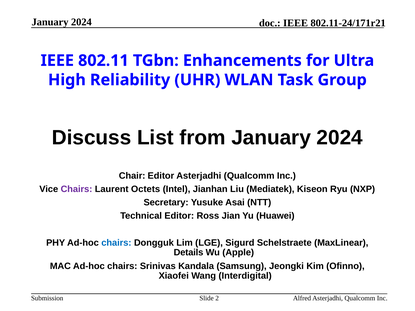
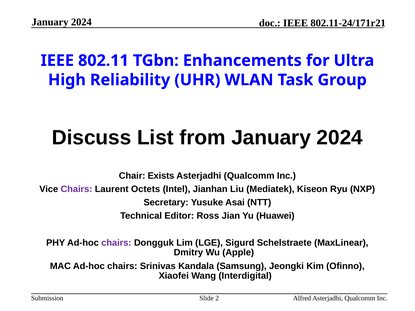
Chair Editor: Editor -> Exists
chairs at (116, 243) colour: blue -> purple
Details: Details -> Dmitry
